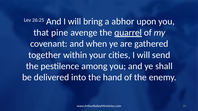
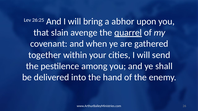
pine: pine -> slain
